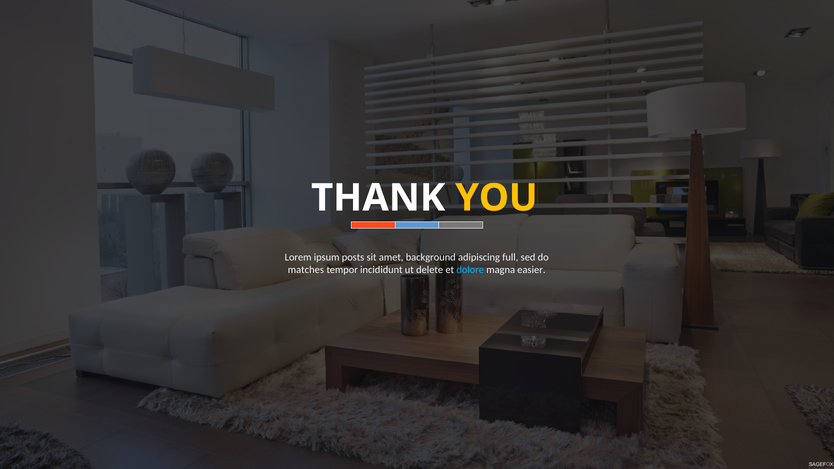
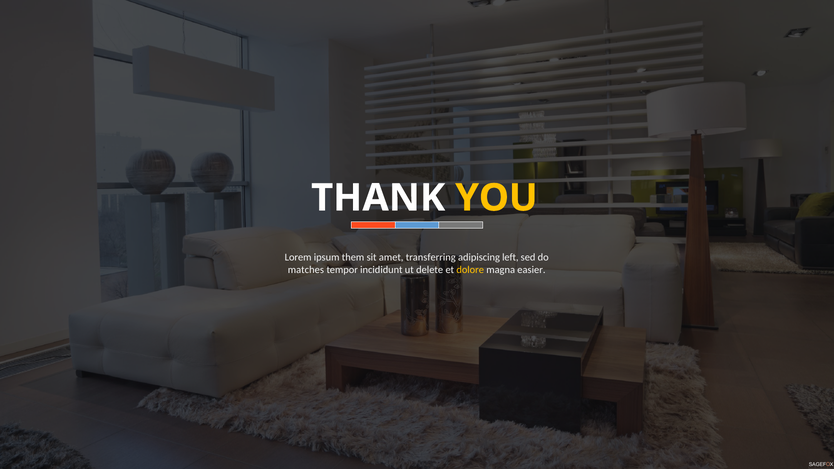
posts: posts -> them
background: background -> transferring
full: full -> left
dolore colour: light blue -> yellow
